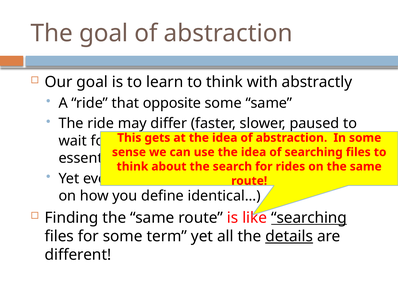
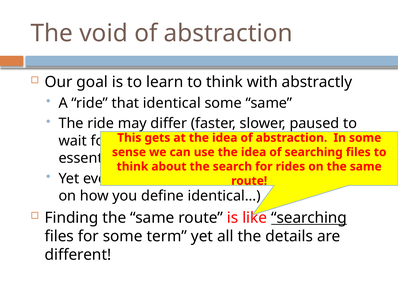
The goal: goal -> void
that opposite: opposite -> identical
details underline: present -> none
